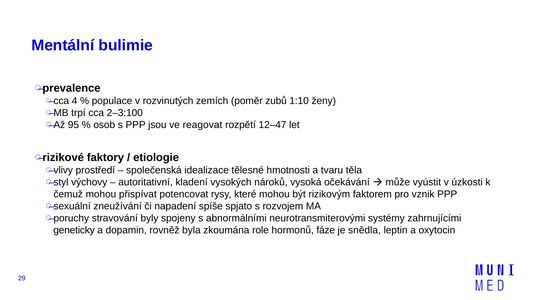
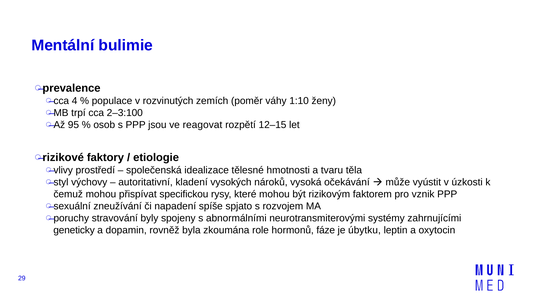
zubů: zubů -> váhy
12–47: 12–47 -> 12–15
potencovat: potencovat -> specifickou
snědla: snědla -> úbytku
